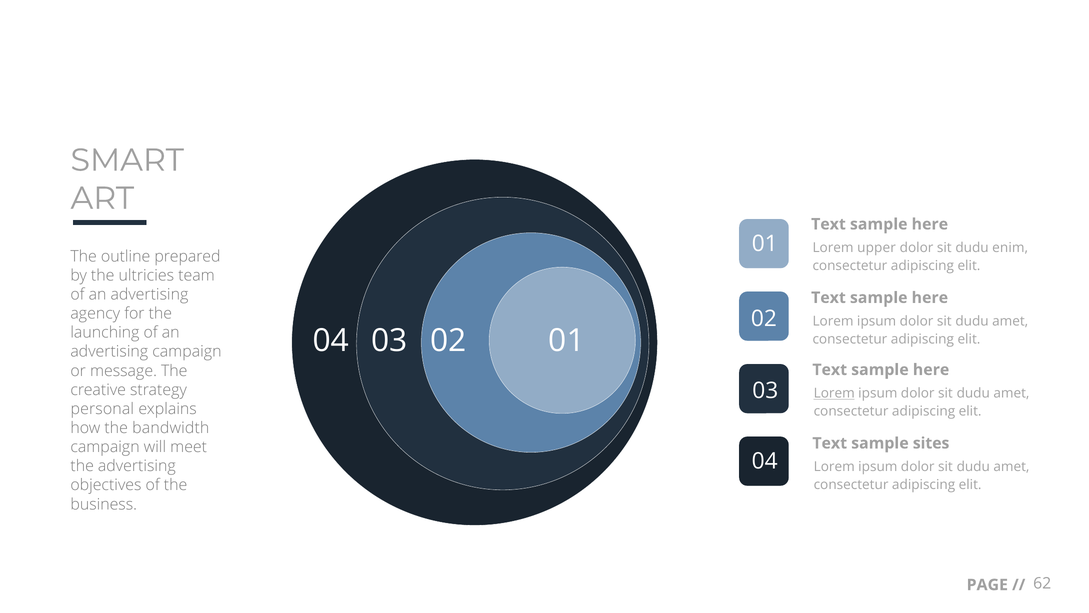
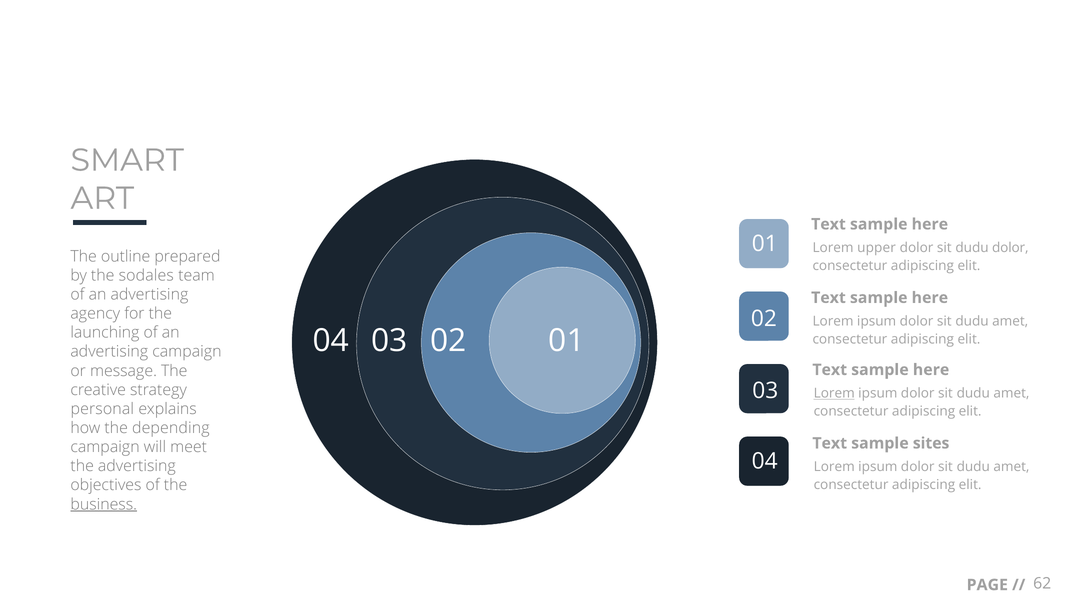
dudu enim: enim -> dolor
ultricies: ultricies -> sodales
bandwidth: bandwidth -> depending
business underline: none -> present
